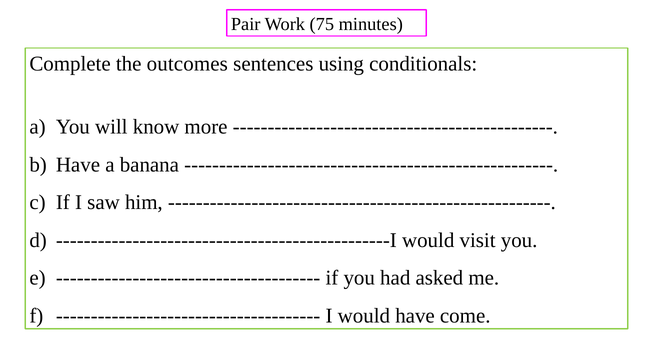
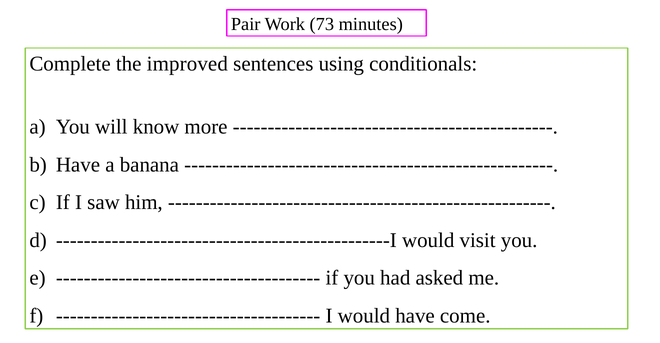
75: 75 -> 73
outcomes: outcomes -> improved
